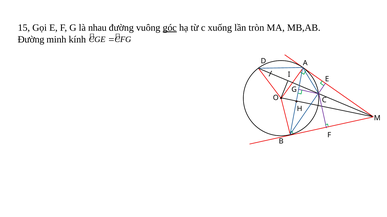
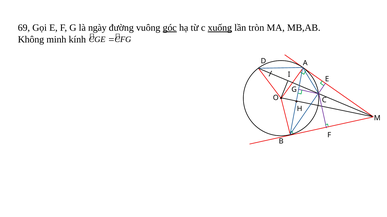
15: 15 -> 69
nhau: nhau -> ngày
xuống underline: none -> present
Đường at (31, 39): Đường -> Không
